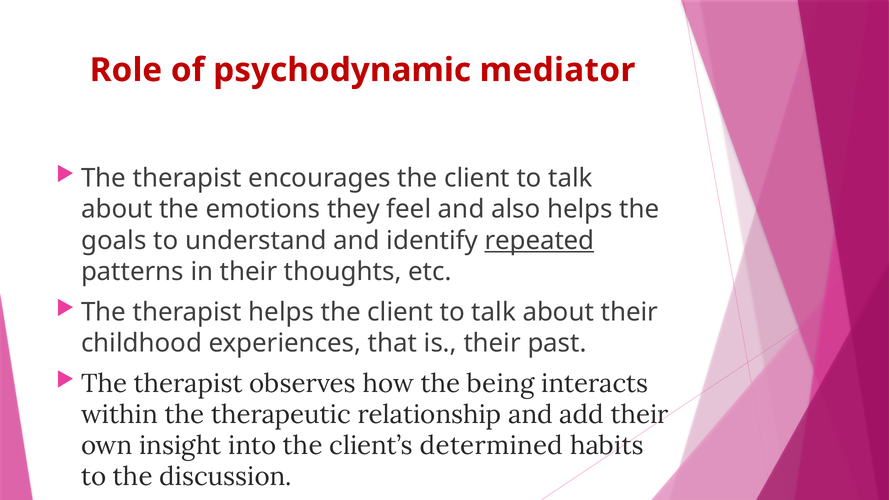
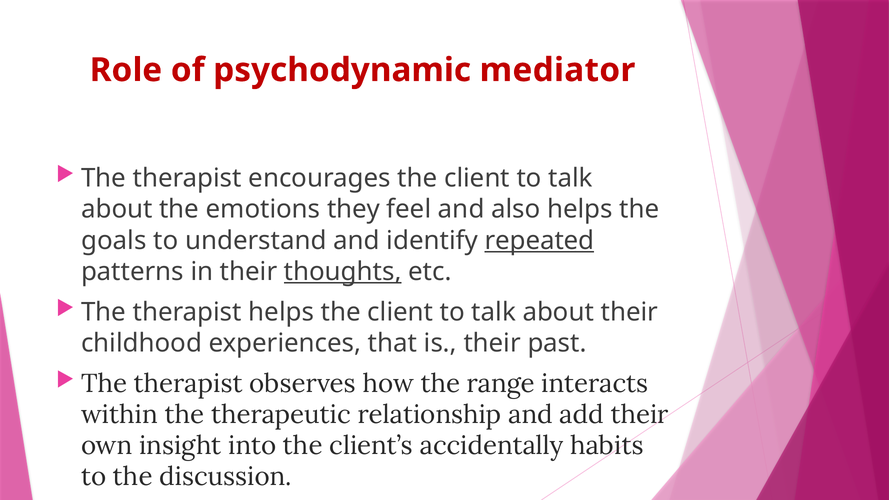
thoughts underline: none -> present
being: being -> range
determined: determined -> accidentally
